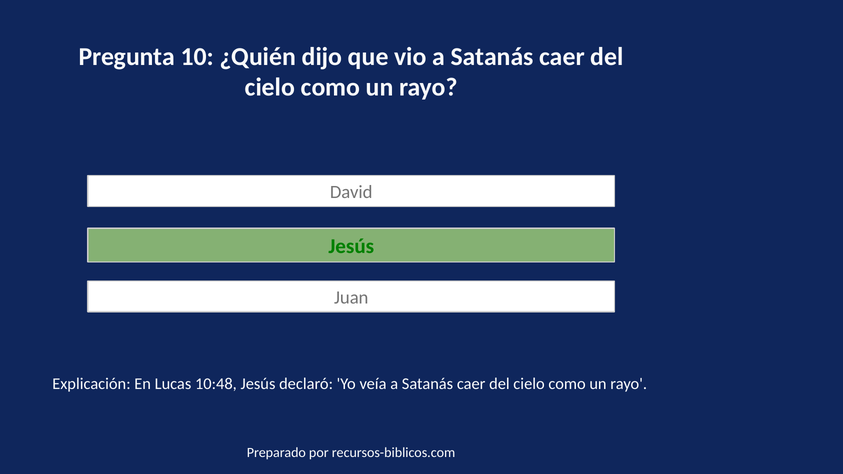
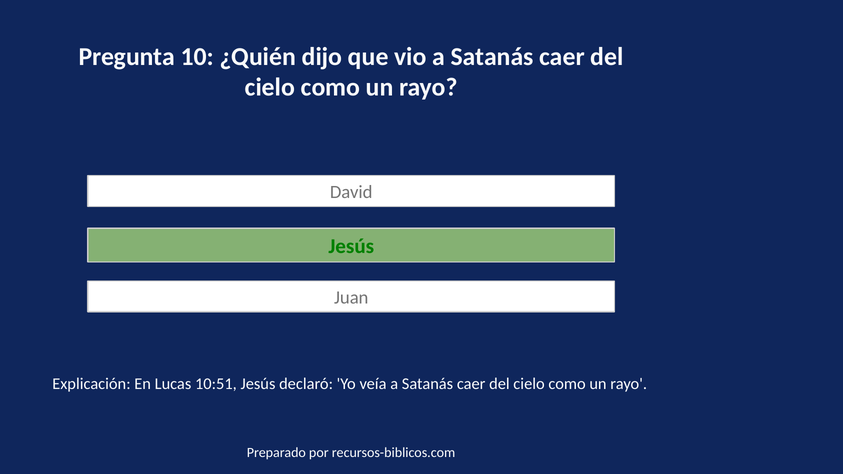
10:48: 10:48 -> 10:51
